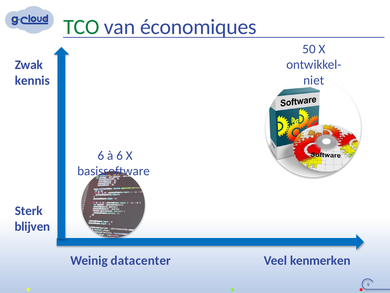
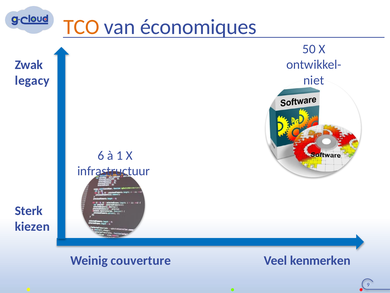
TCO colour: green -> orange
kennis: kennis -> legacy
à 6: 6 -> 1
basissoftware: basissoftware -> infrastructuur
blijven: blijven -> kiezen
datacenter: datacenter -> couverture
